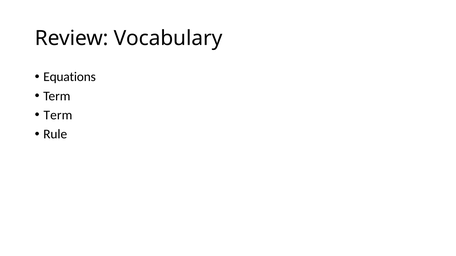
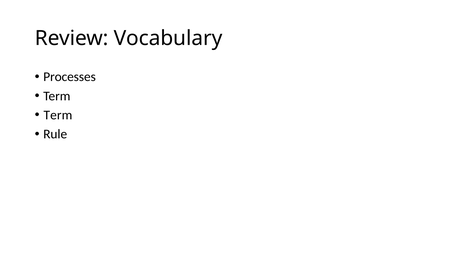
Equations: Equations -> Processes
